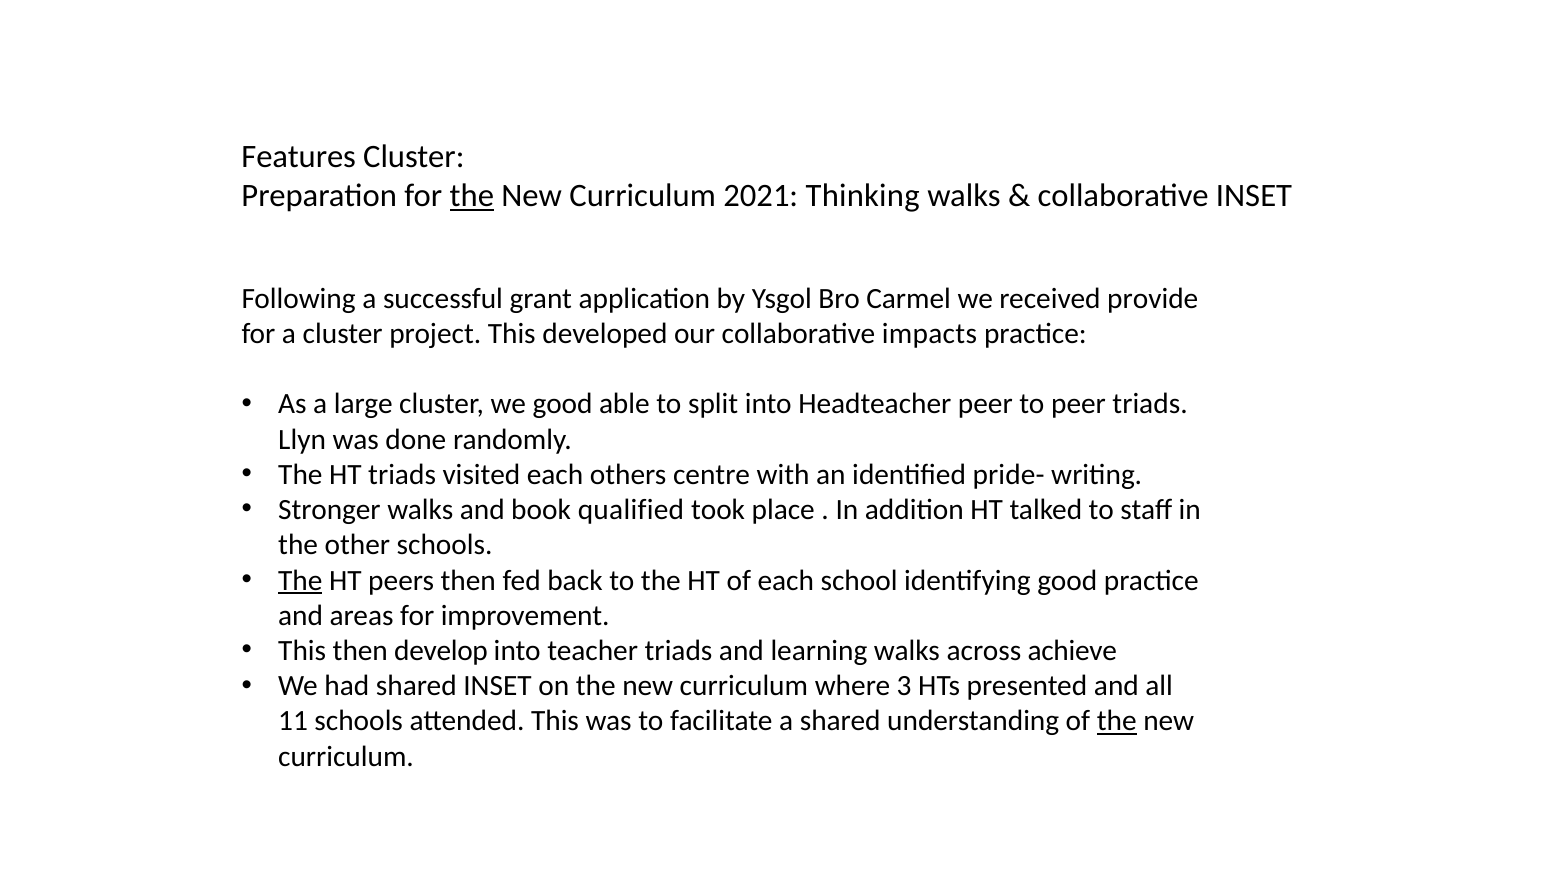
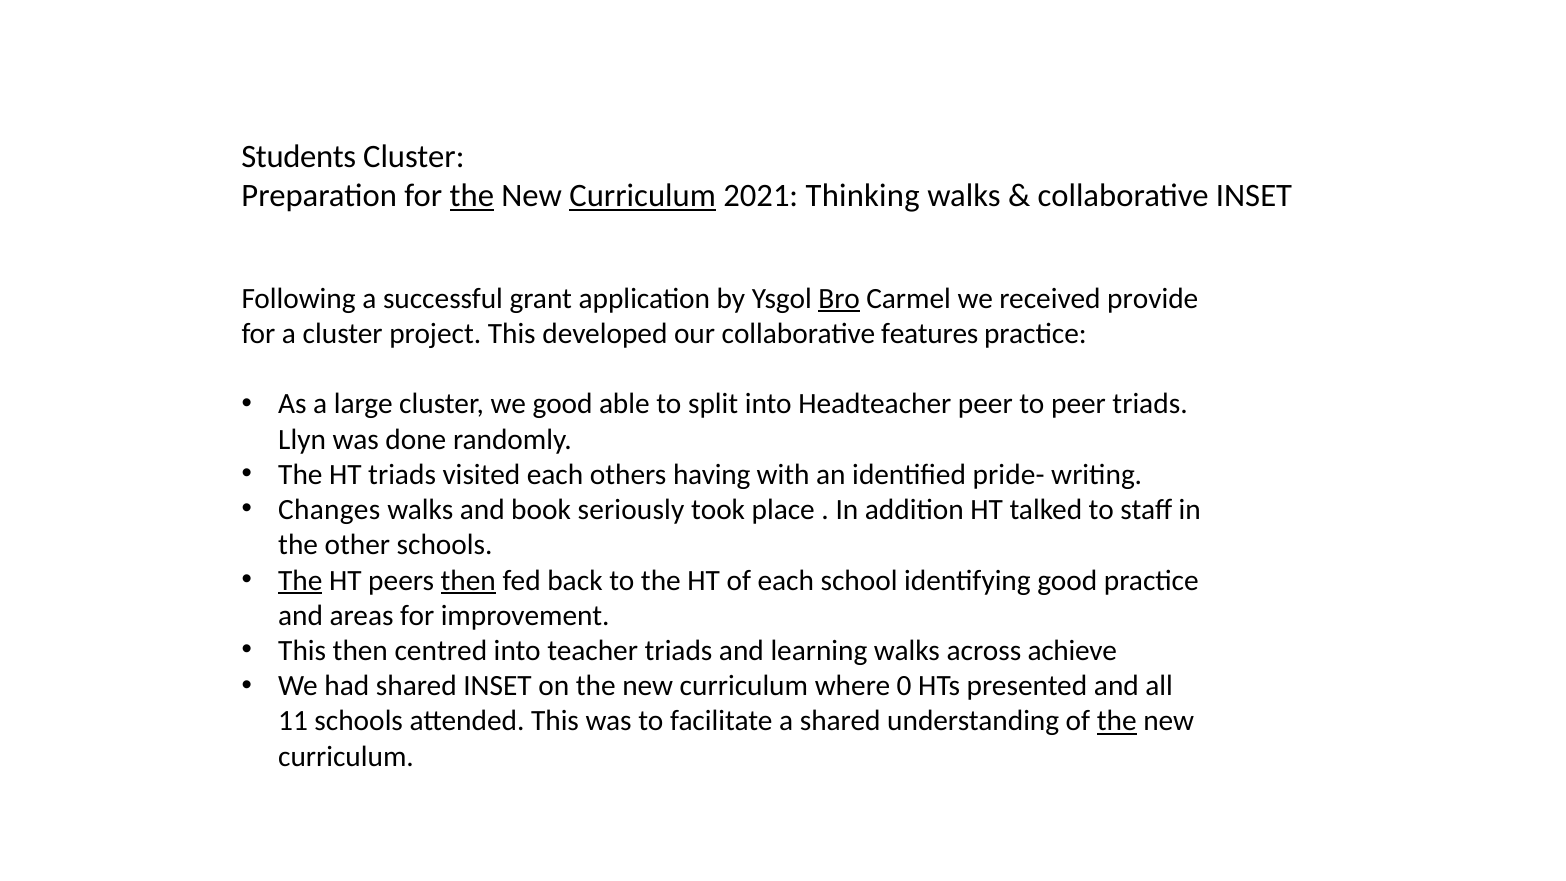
Features: Features -> Students
Curriculum at (643, 196) underline: none -> present
Bro underline: none -> present
impacts: impacts -> features
centre: centre -> having
Stronger: Stronger -> Changes
qualified: qualified -> seriously
then at (468, 580) underline: none -> present
develop: develop -> centred
3: 3 -> 0
